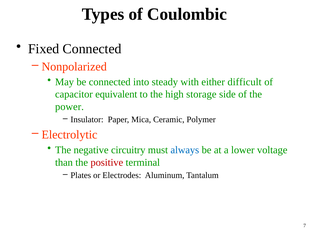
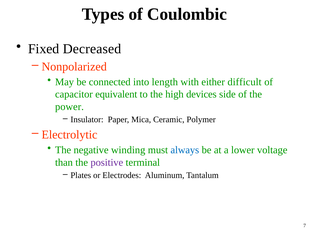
Fixed Connected: Connected -> Decreased
steady: steady -> length
storage: storage -> devices
circuitry: circuitry -> winding
positive colour: red -> purple
